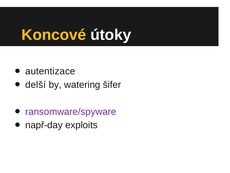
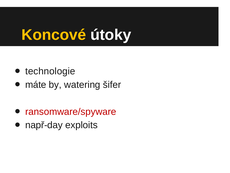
autentizace: autentizace -> technologie
delší: delší -> máte
ransomware/spyware colour: purple -> red
